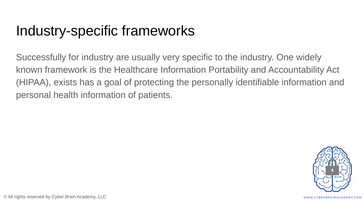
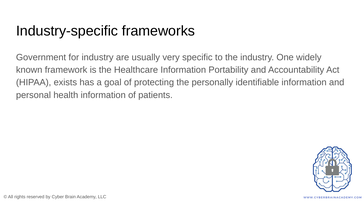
Successfully: Successfully -> Government
